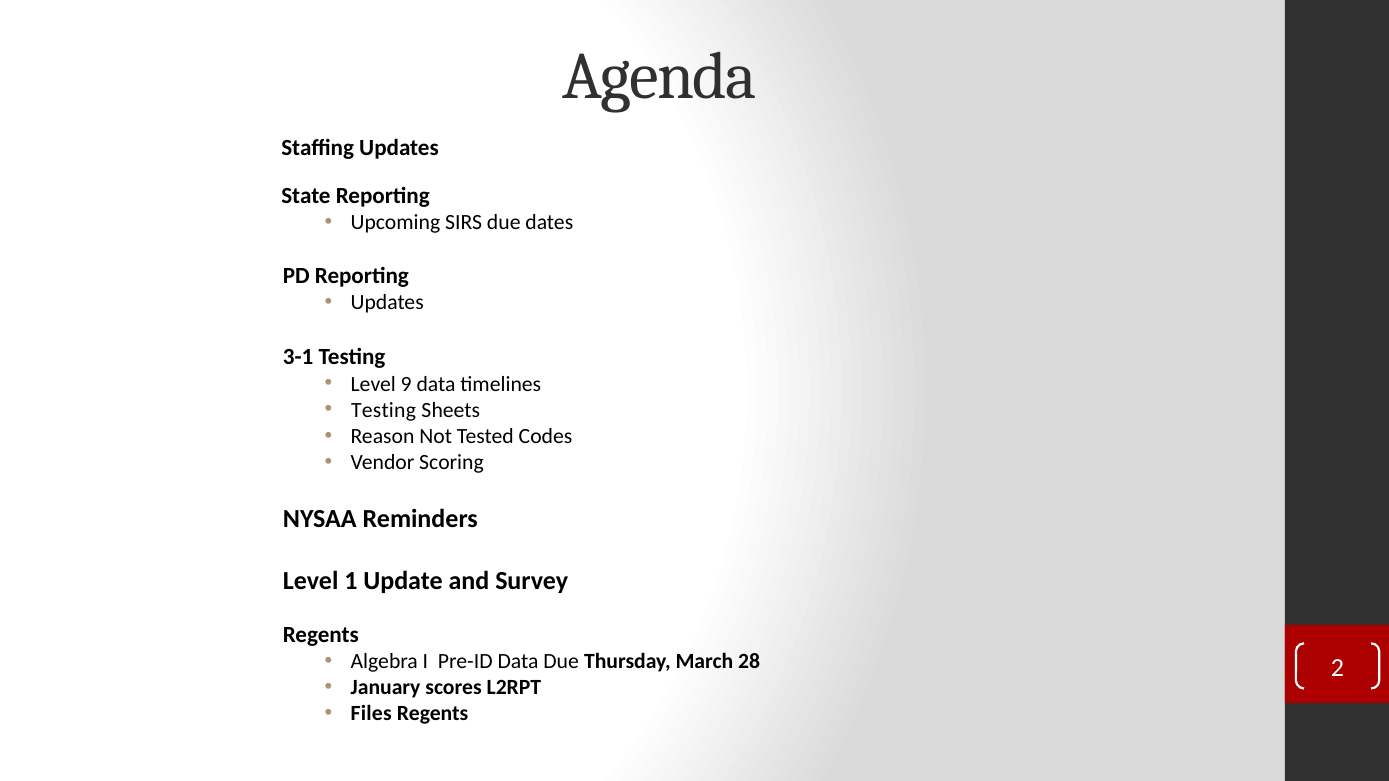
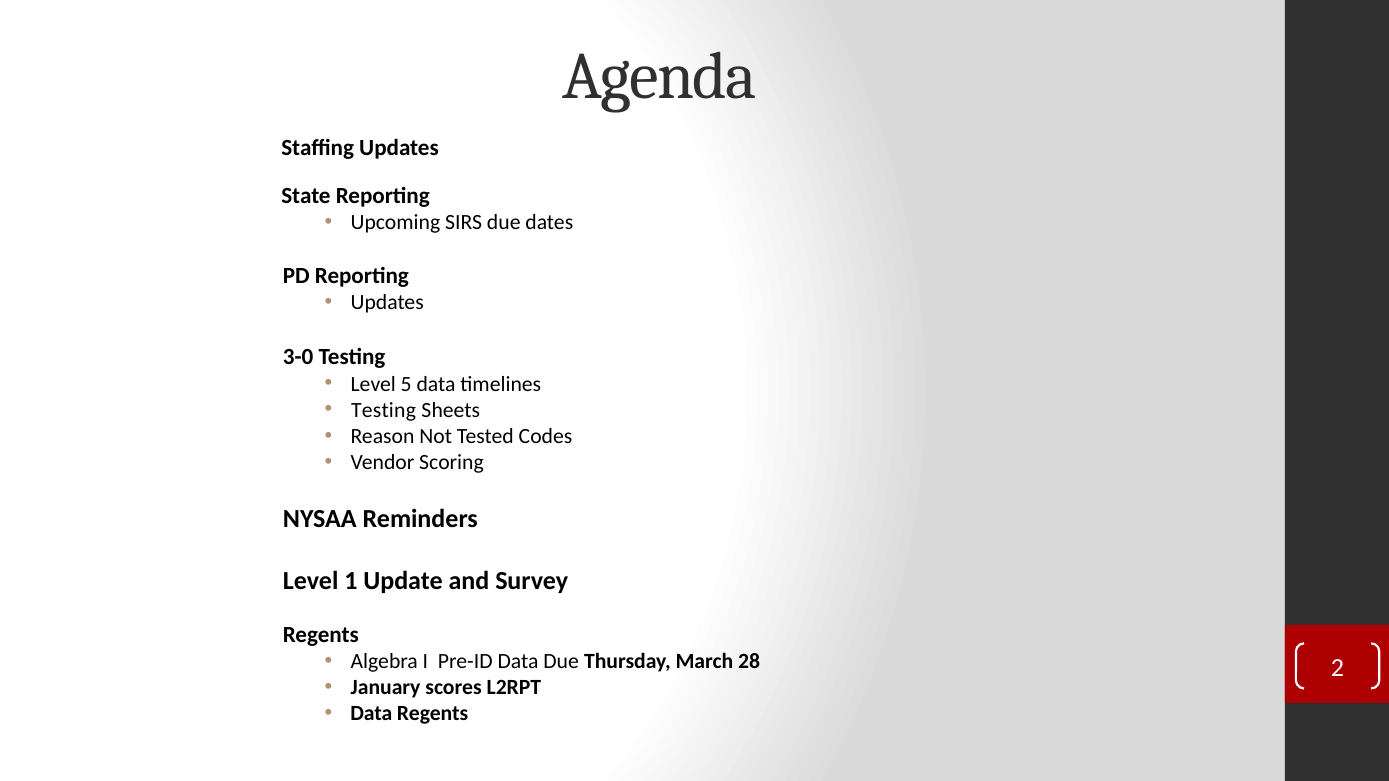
3-1: 3-1 -> 3-0
9: 9 -> 5
Files at (371, 714): Files -> Data
